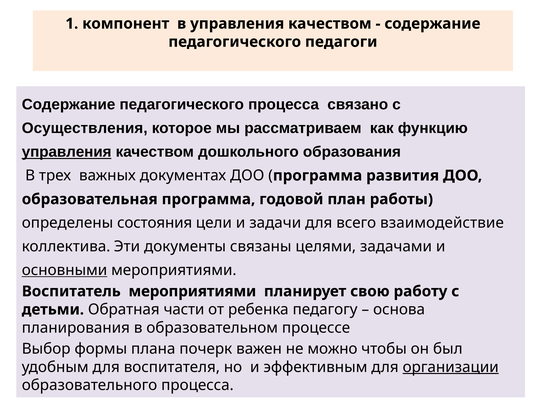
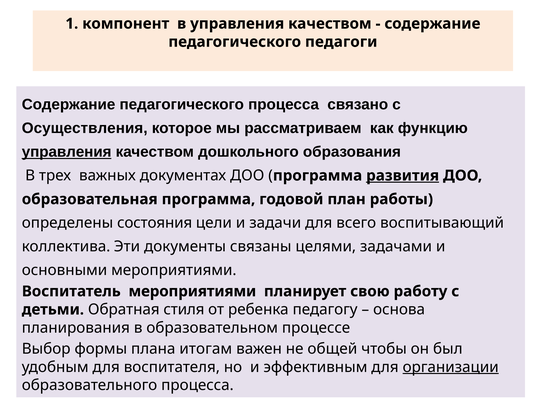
развития underline: none -> present
взаимодействие: взаимодействие -> воспитывающий
основными underline: present -> none
части: части -> стиля
почерк: почерк -> итогам
можно: можно -> общей
